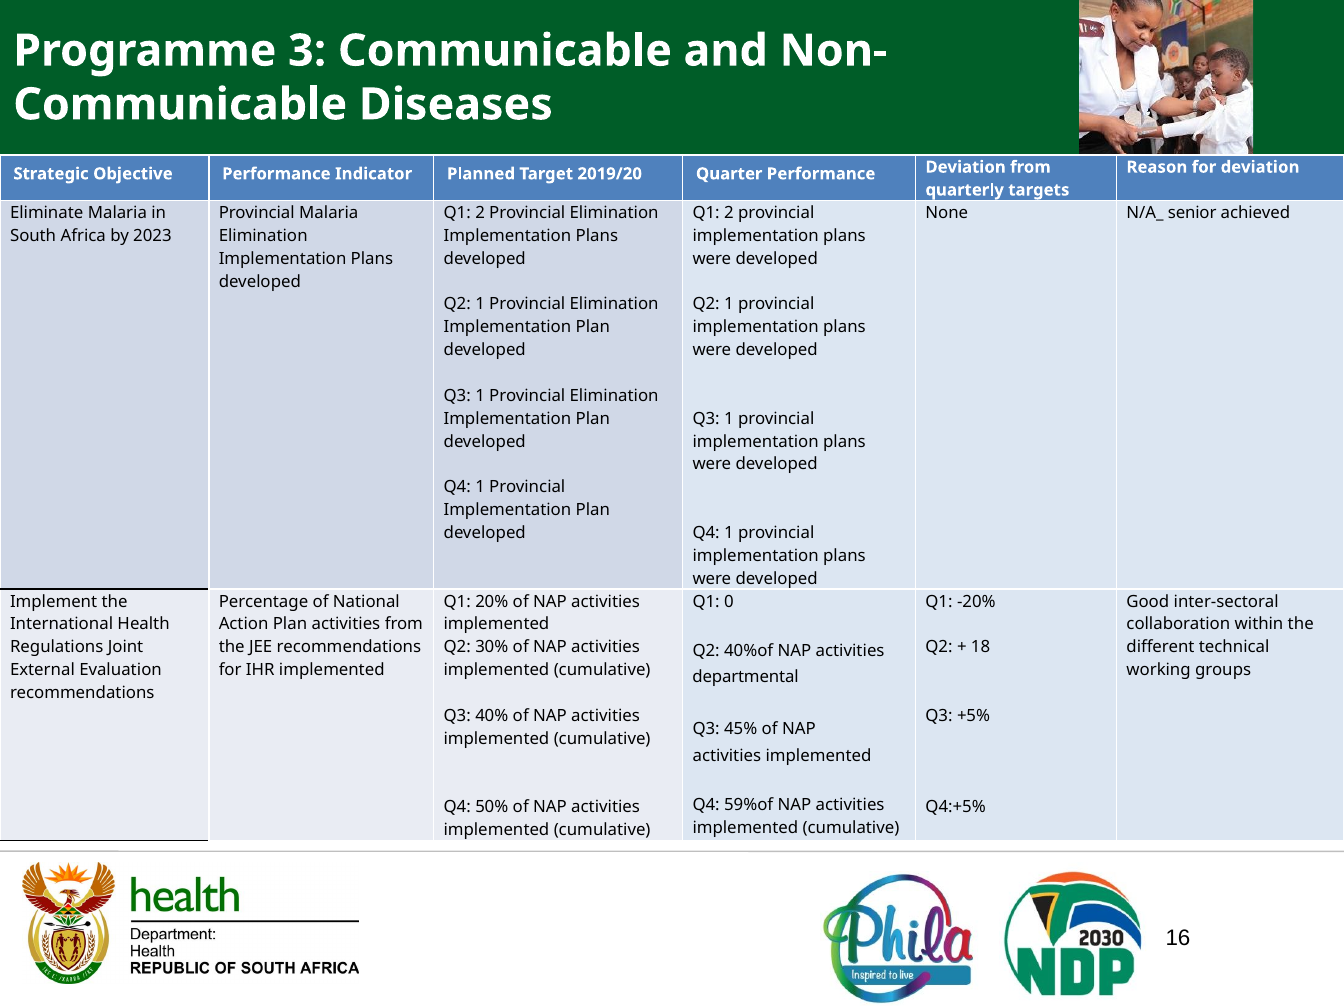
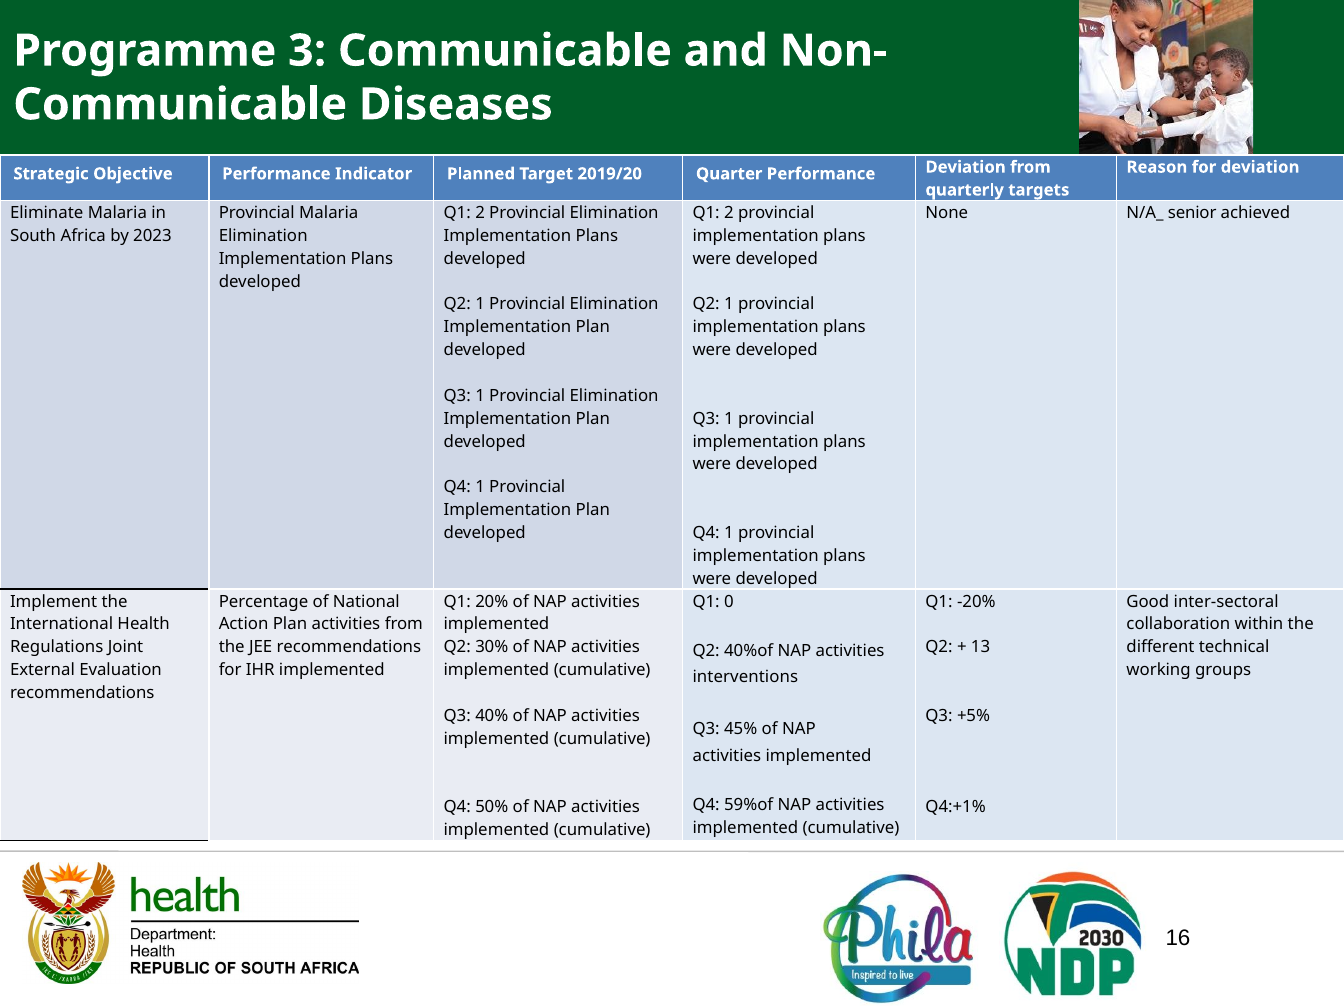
18: 18 -> 13
departmental: departmental -> interventions
Q4:+5%: Q4:+5% -> Q4:+1%
